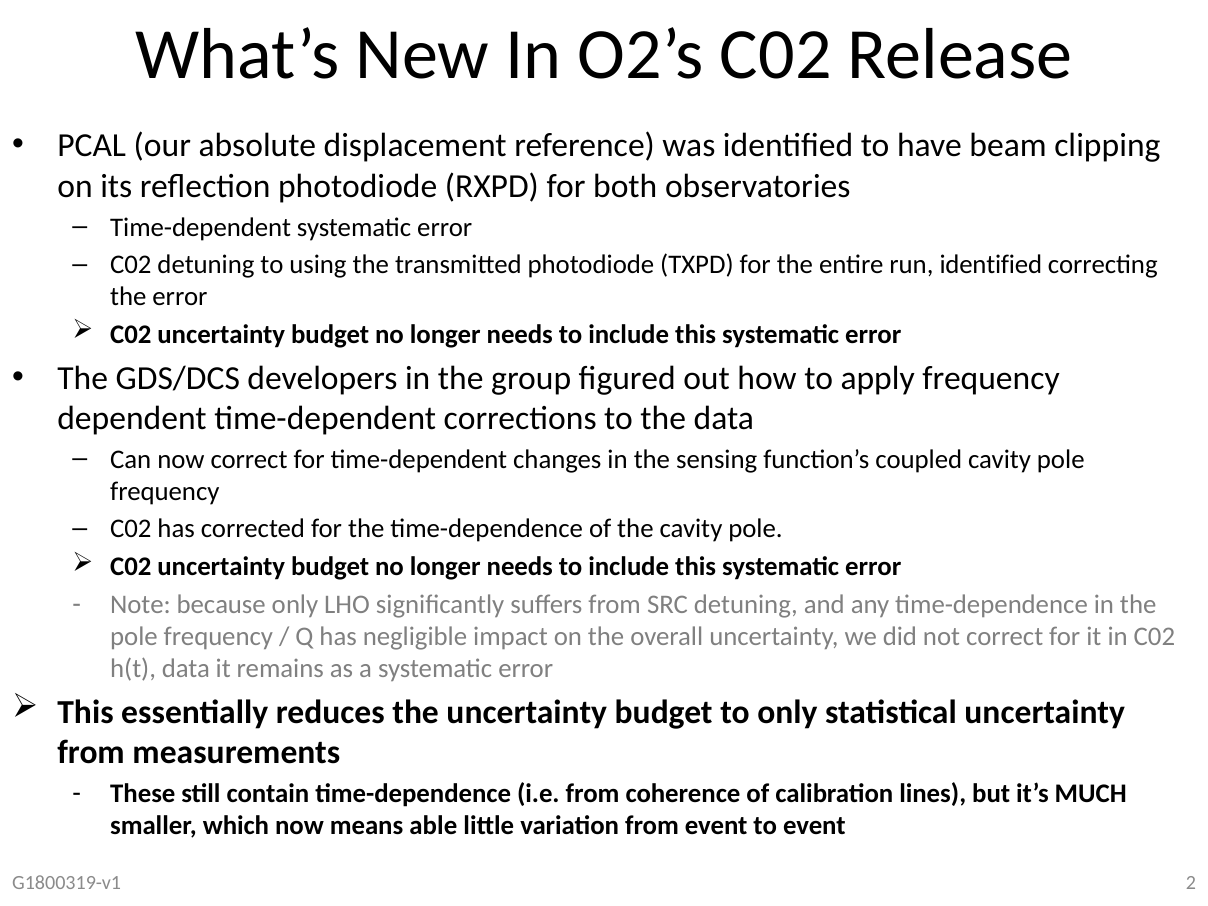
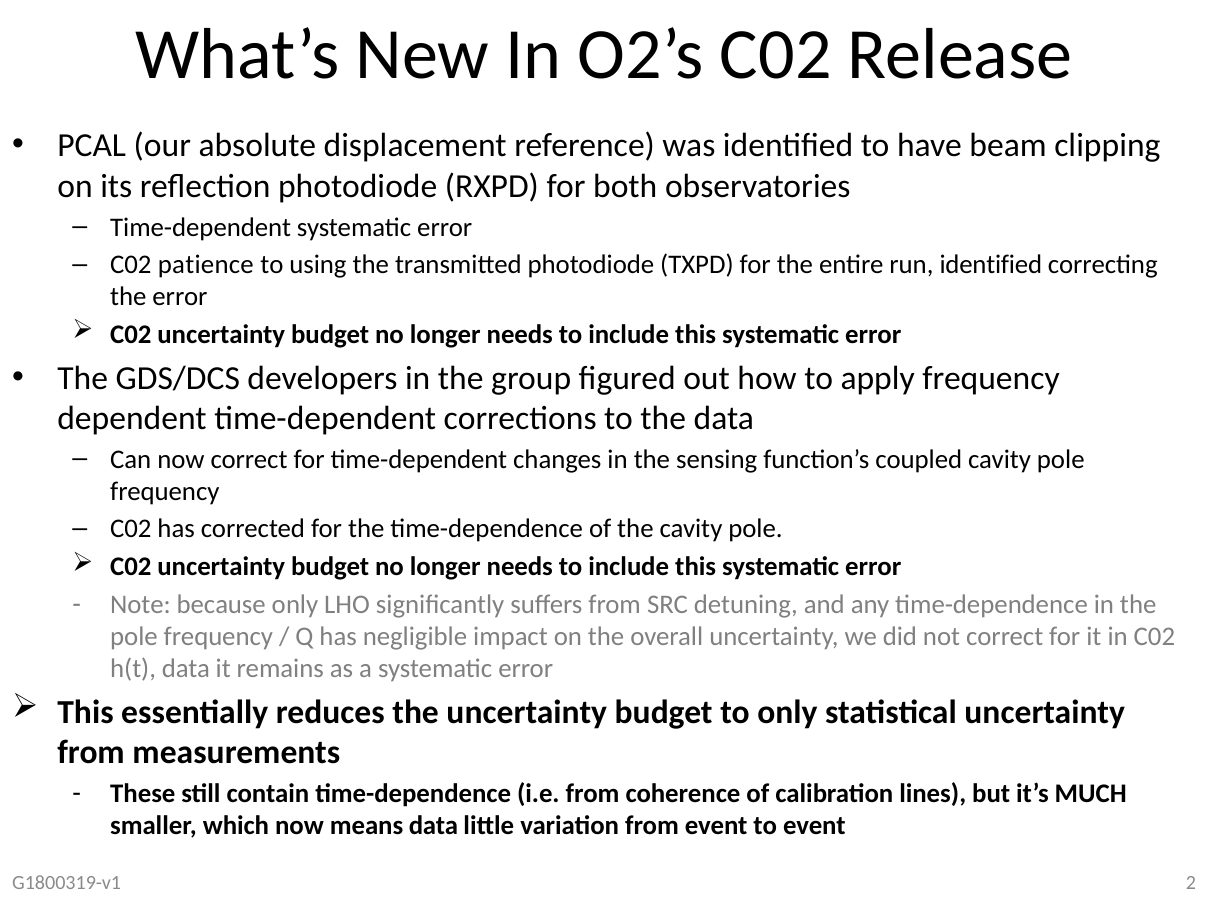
C02 detuning: detuning -> patience
means able: able -> data
